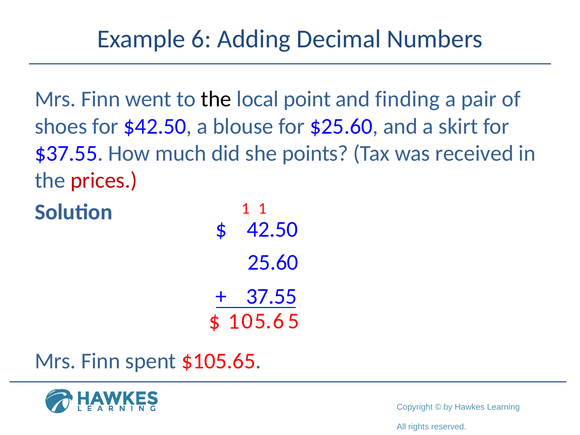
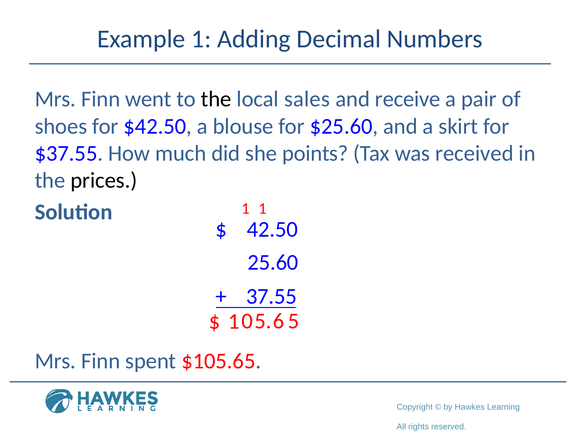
Example 6: 6 -> 1
point: point -> sales
finding: finding -> receive
prices colour: red -> black
